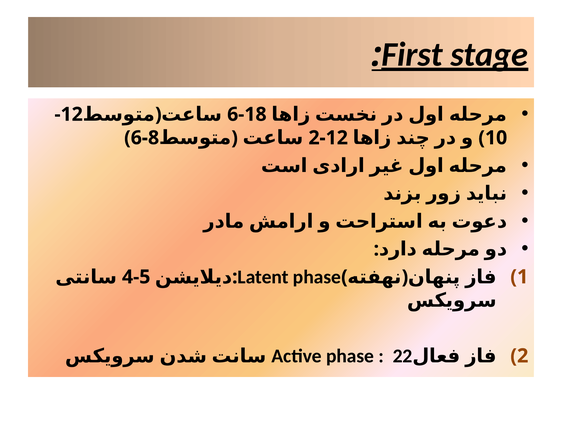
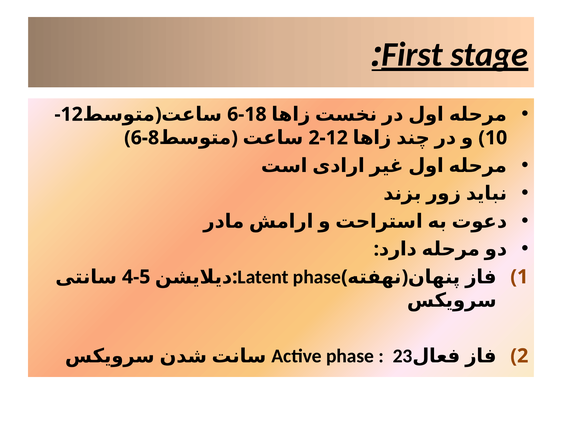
22: 22 -> 23
